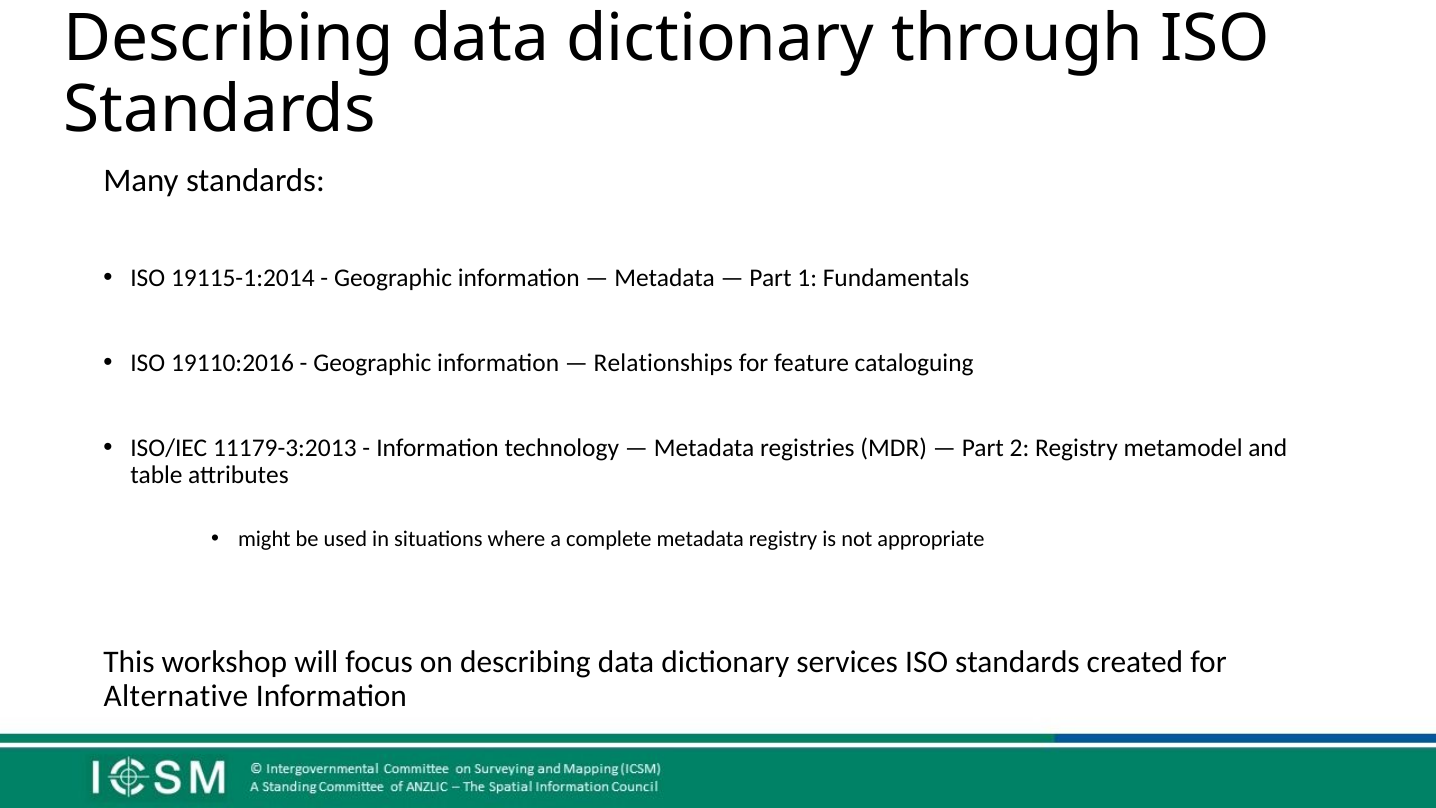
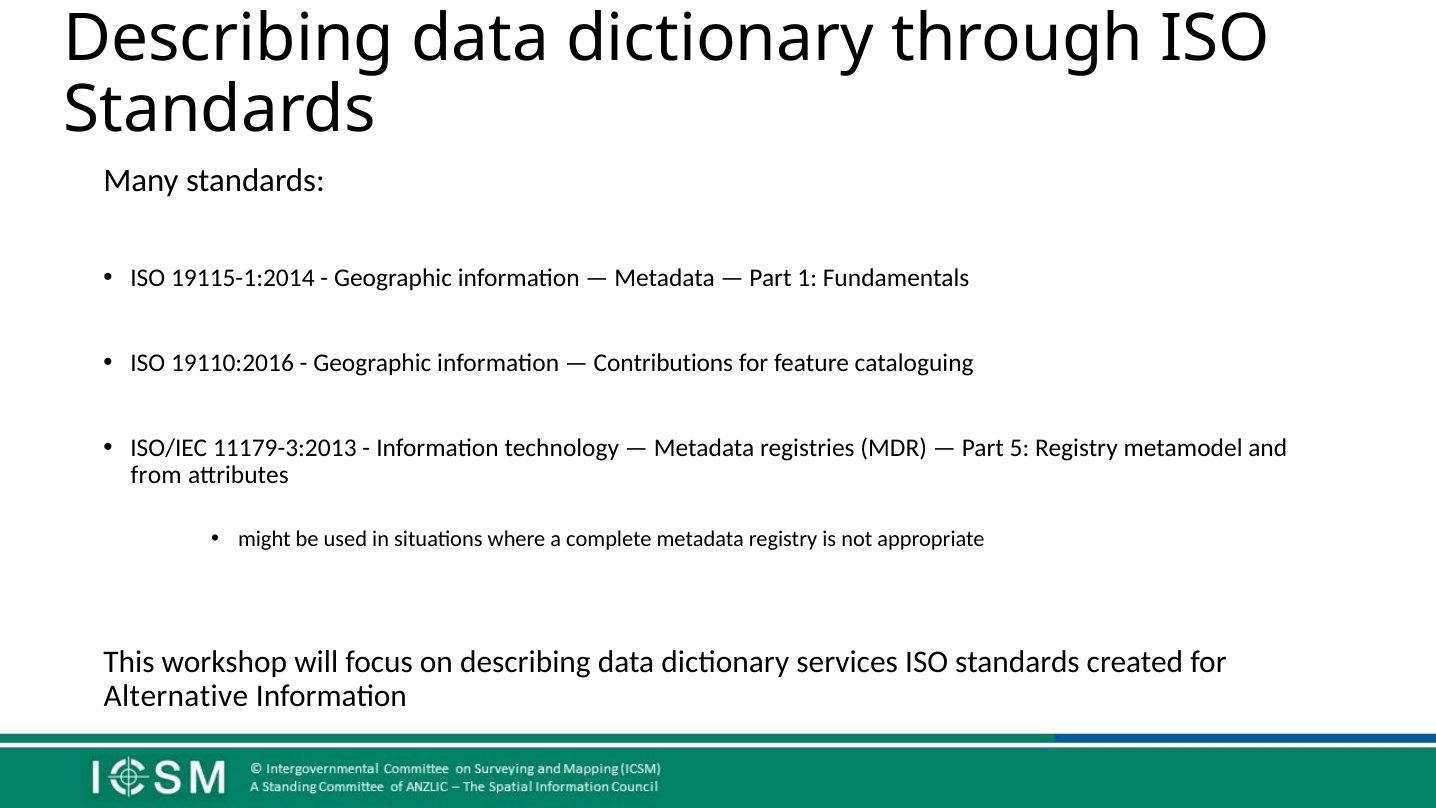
Relationships: Relationships -> Contributions
2: 2 -> 5
table: table -> from
